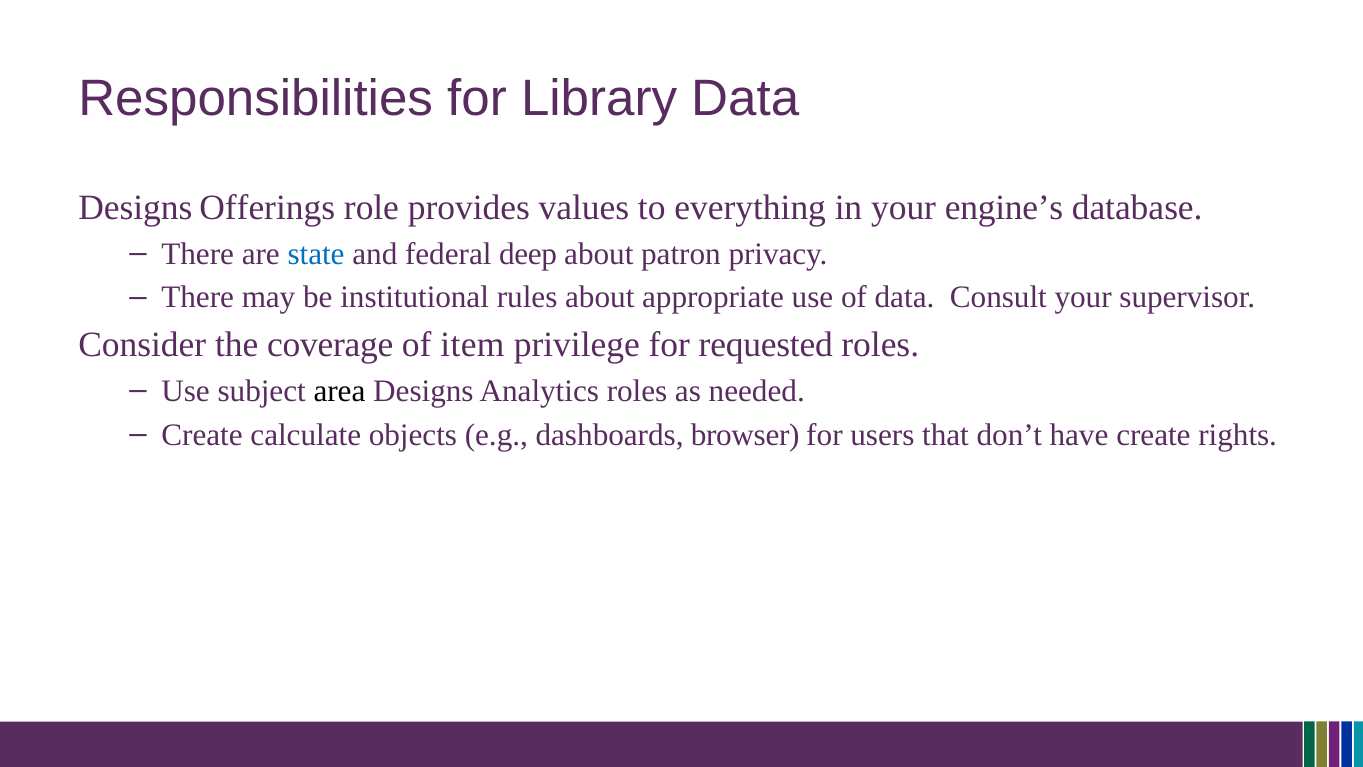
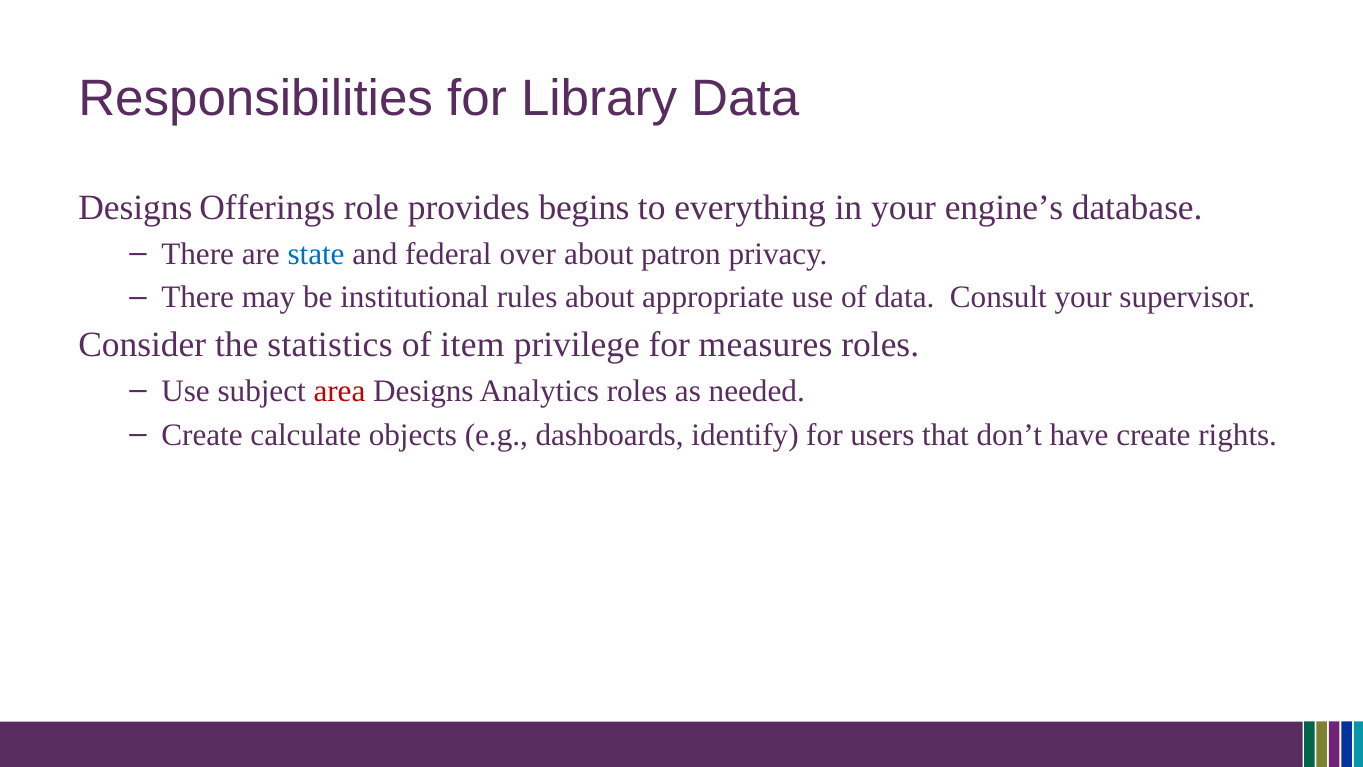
values: values -> begins
deep: deep -> over
coverage: coverage -> statistics
requested: requested -> measures
area colour: black -> red
browser: browser -> identify
